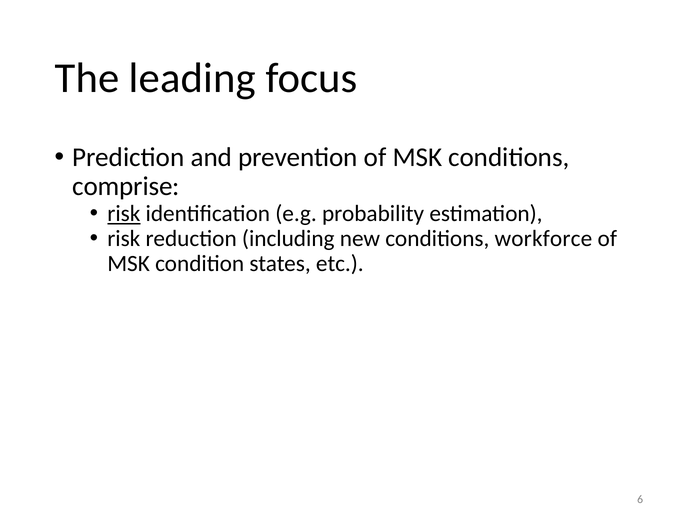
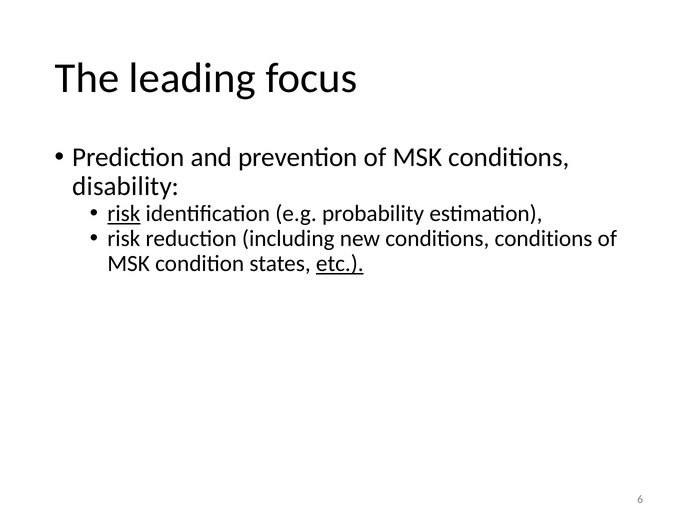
comprise: comprise -> disability
conditions workforce: workforce -> conditions
etc underline: none -> present
